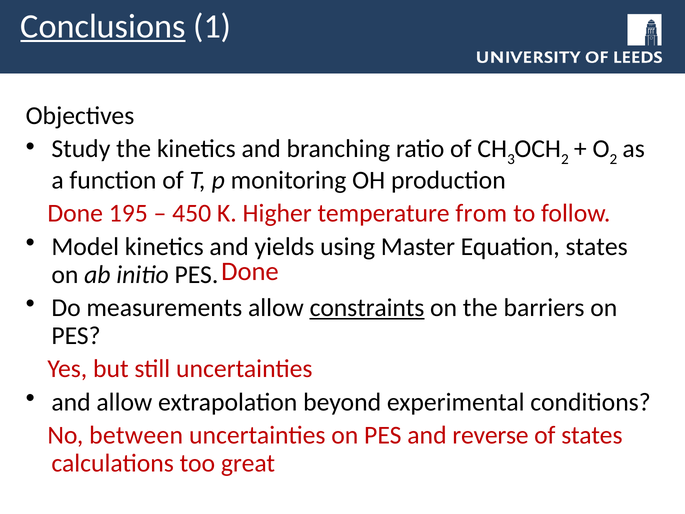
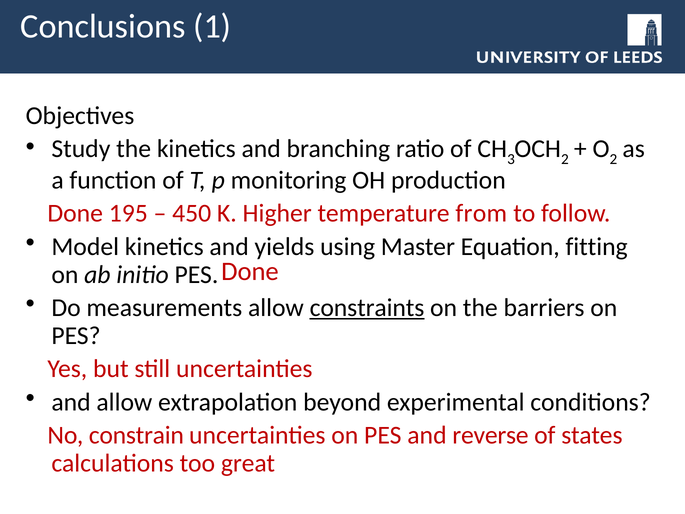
Conclusions underline: present -> none
Equation states: states -> fitting
between: between -> constrain
